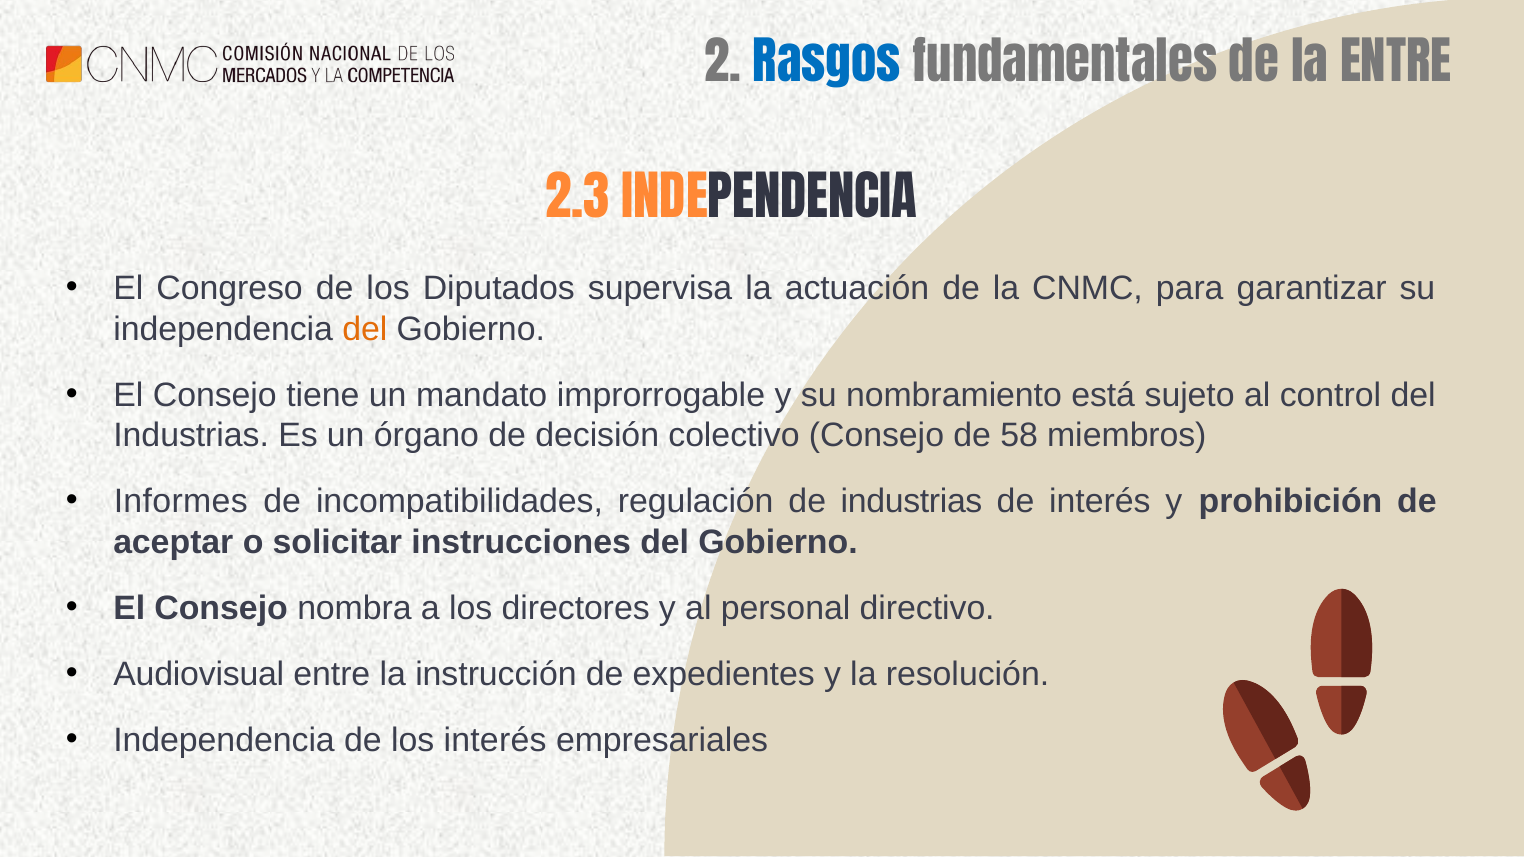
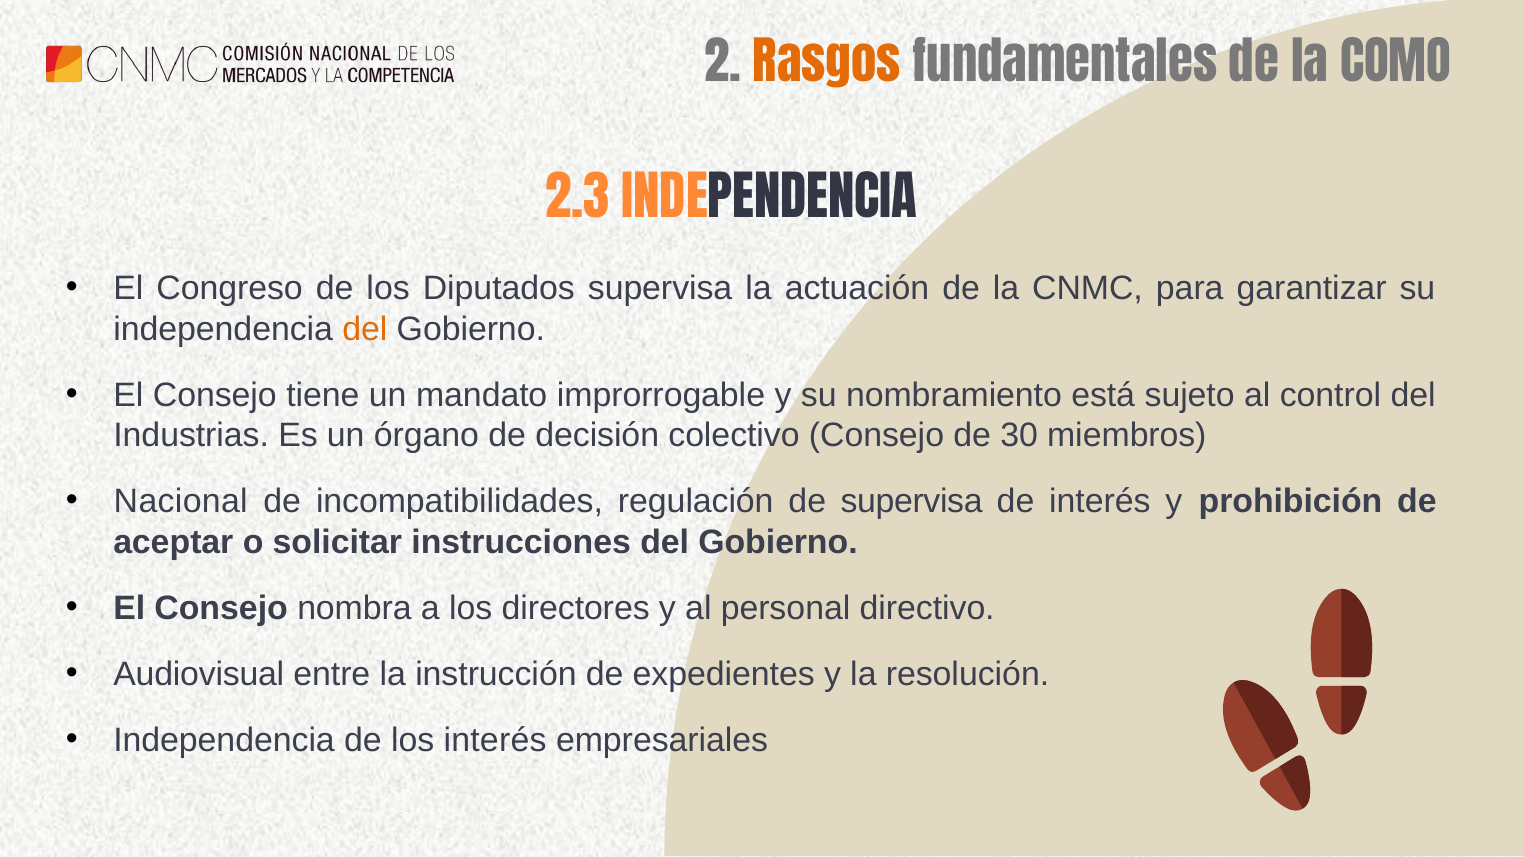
Rasgos colour: blue -> orange
la ENTRE: ENTRE -> COMO
58: 58 -> 30
Informes: Informes -> Nacional
de industrias: industrias -> supervisa
